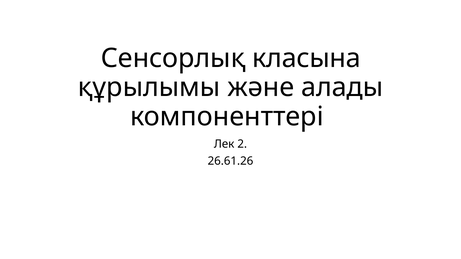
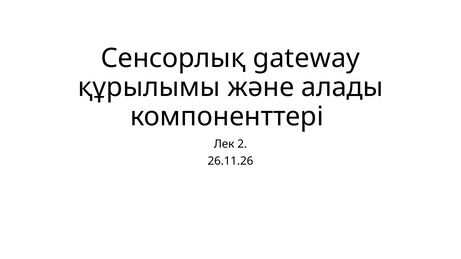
класына: класына -> gateway
26.61.26: 26.61.26 -> 26.11.26
